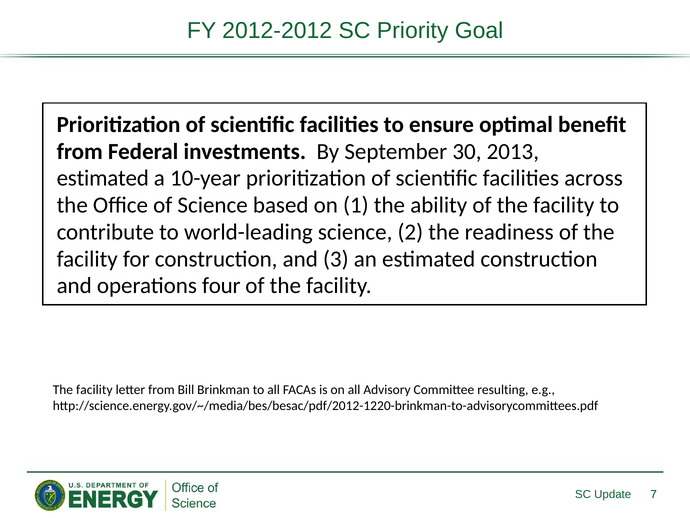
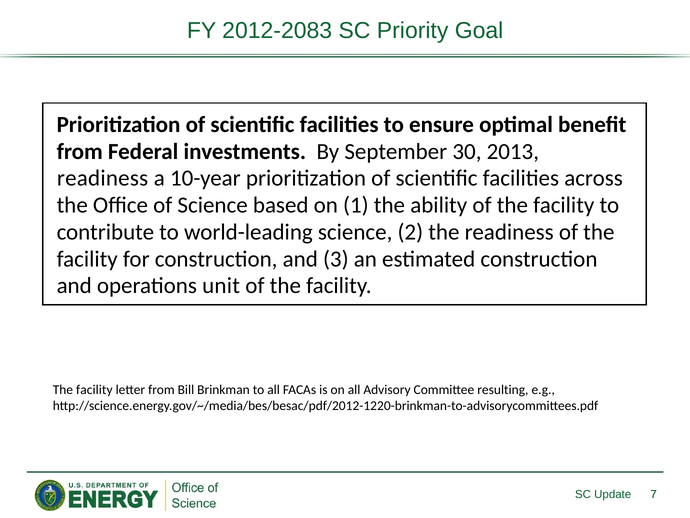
2012-2012: 2012-2012 -> 2012-2083
estimated at (103, 178): estimated -> readiness
four: four -> unit
